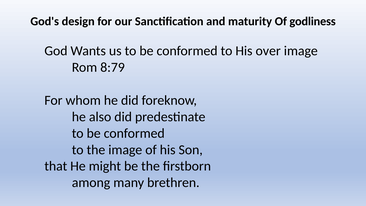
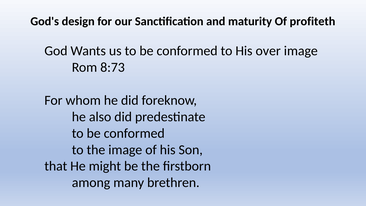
godliness: godliness -> profiteth
8:79: 8:79 -> 8:73
